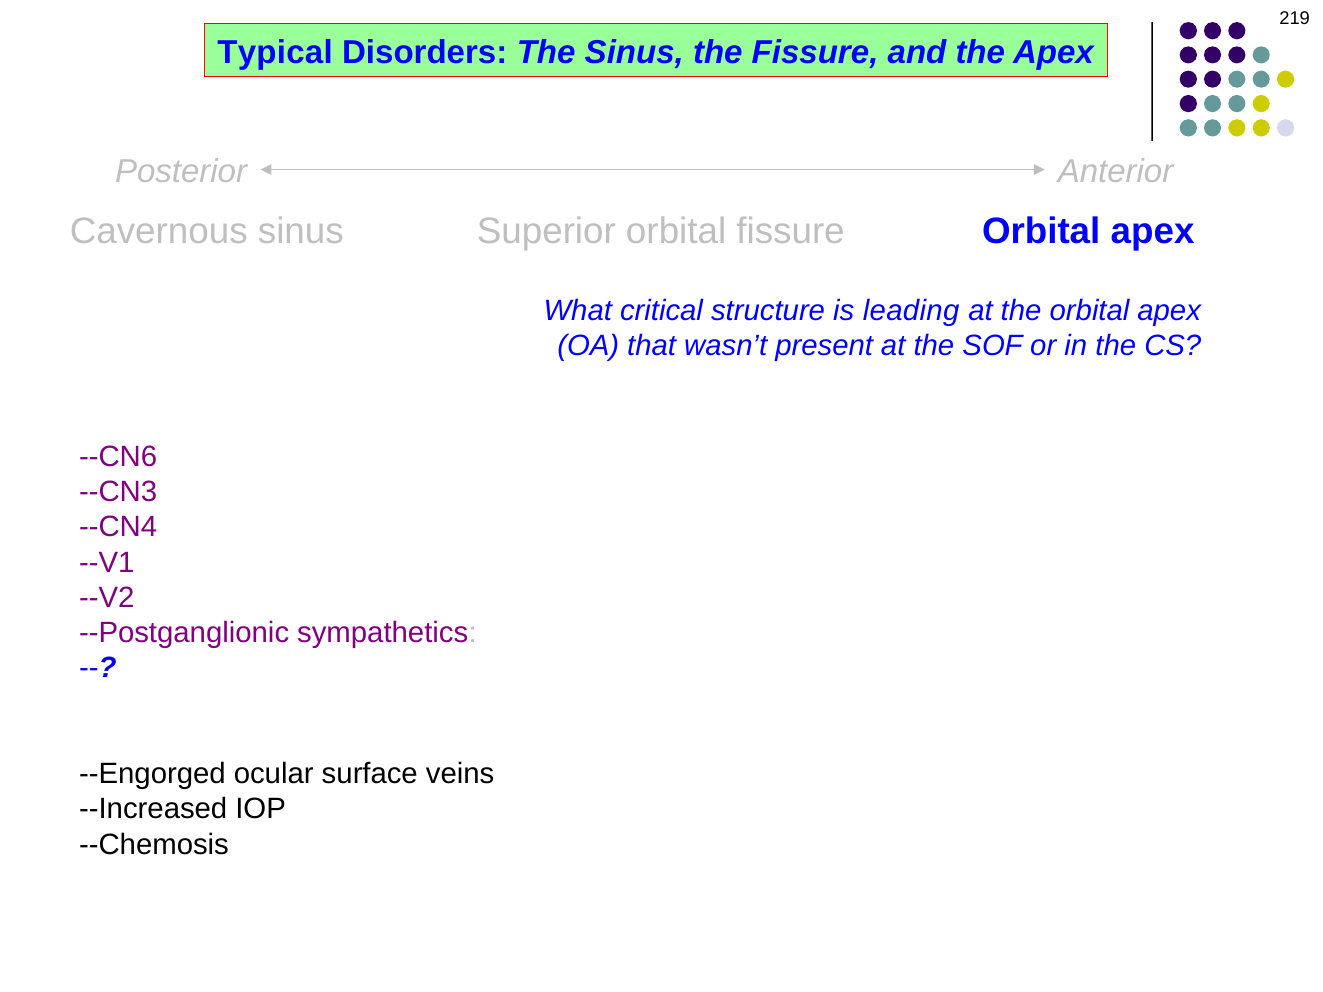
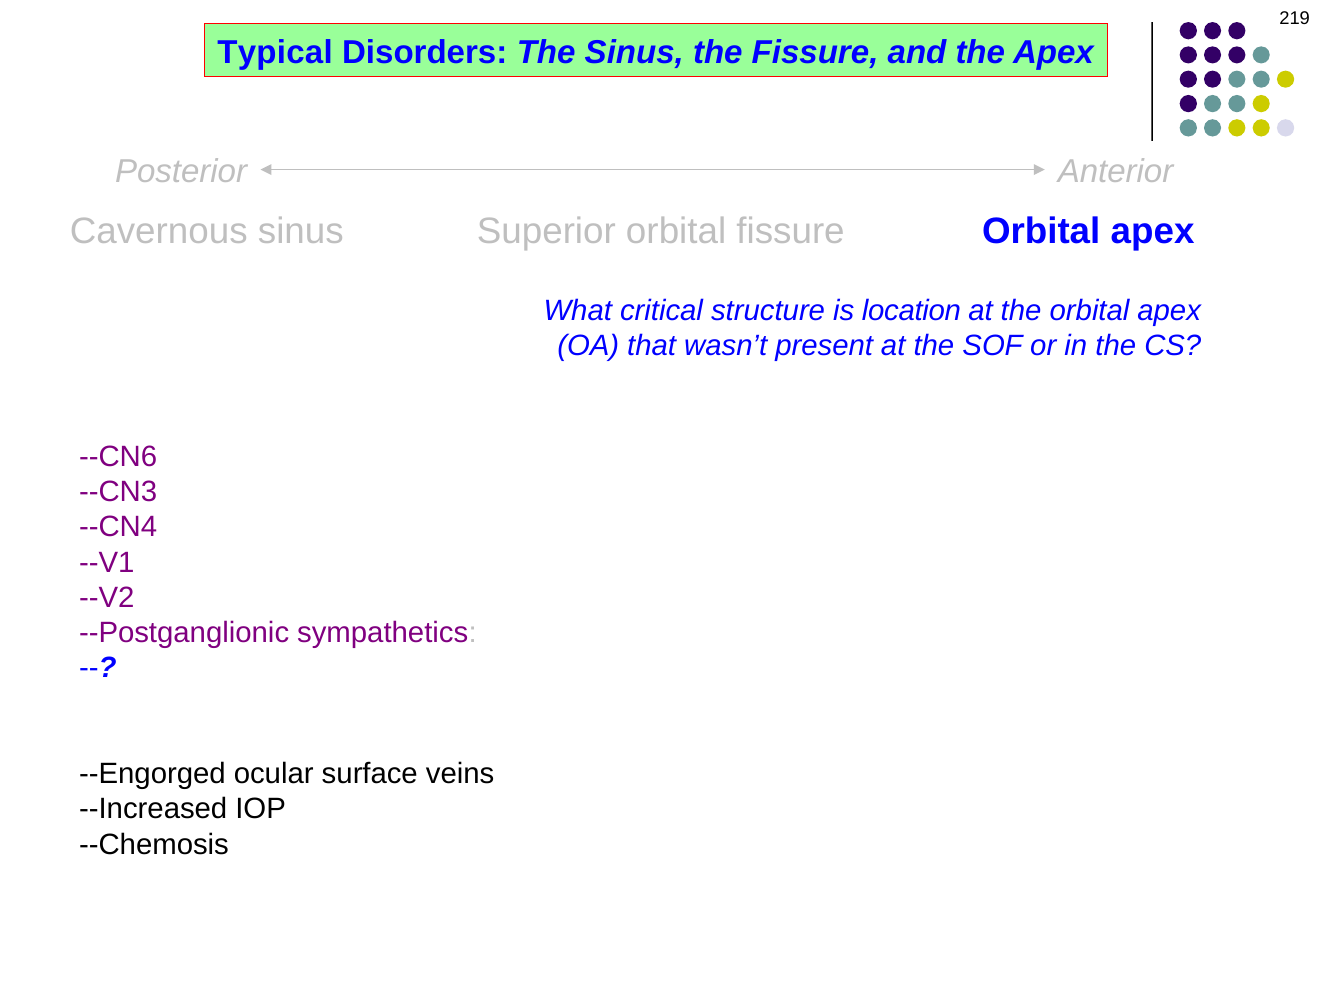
leading: leading -> location
